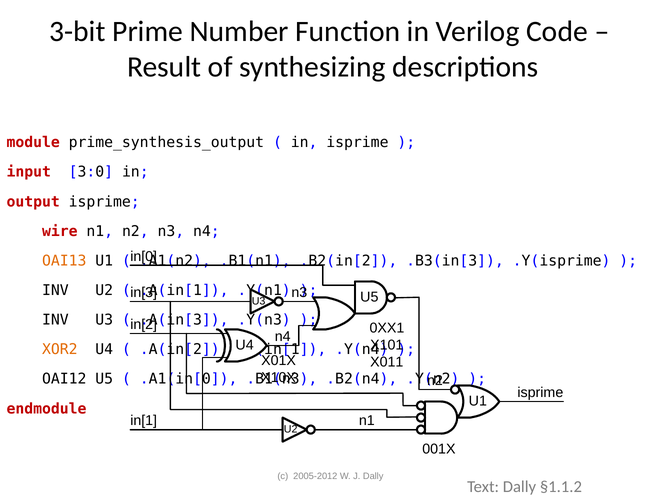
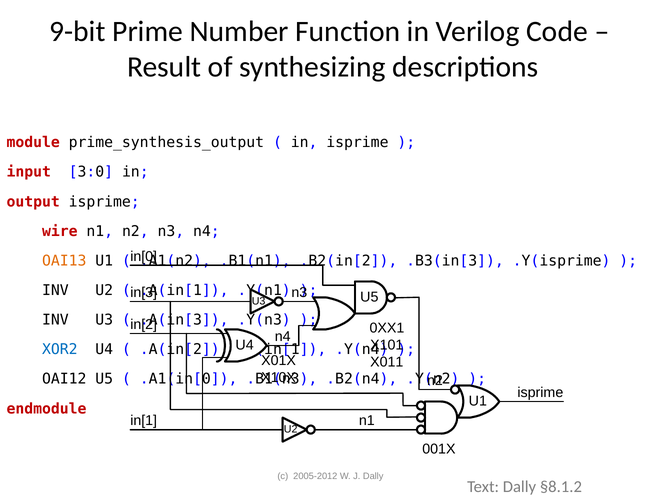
3-bit: 3-bit -> 9-bit
XOR2 colour: orange -> blue
§1.1.2: §1.1.2 -> §8.1.2
